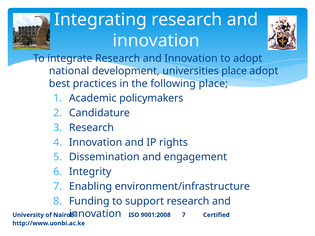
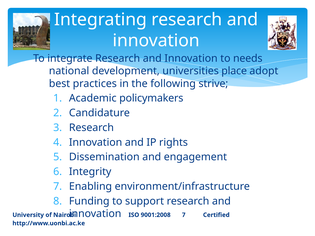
to adopt: adopt -> needs
following place: place -> strive
